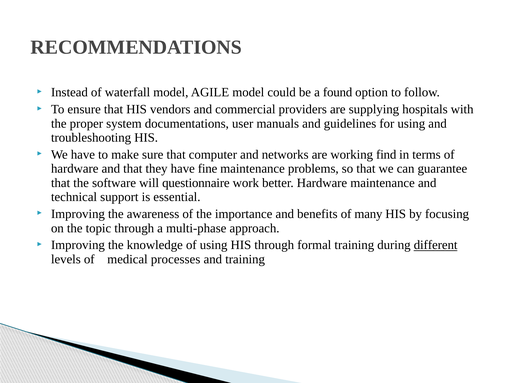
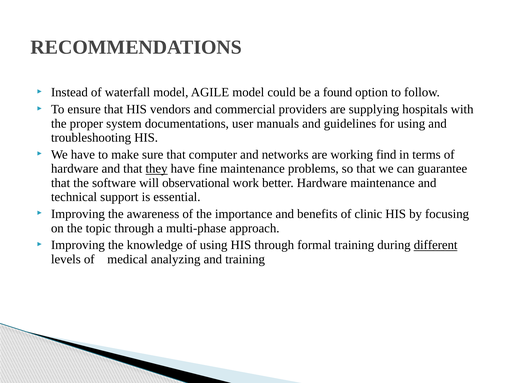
they underline: none -> present
questionnaire: questionnaire -> observational
many: many -> clinic
processes: processes -> analyzing
